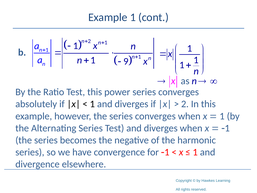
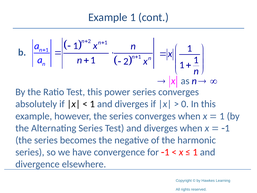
1 9: 9 -> 2
2 at (185, 104): 2 -> 0
